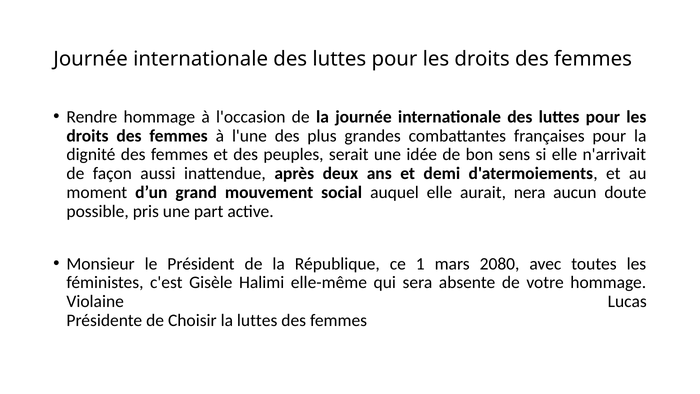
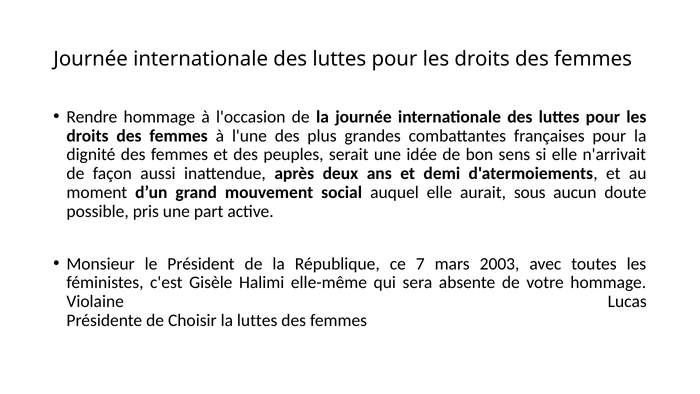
nera: nera -> sous
1: 1 -> 7
2080: 2080 -> 2003
